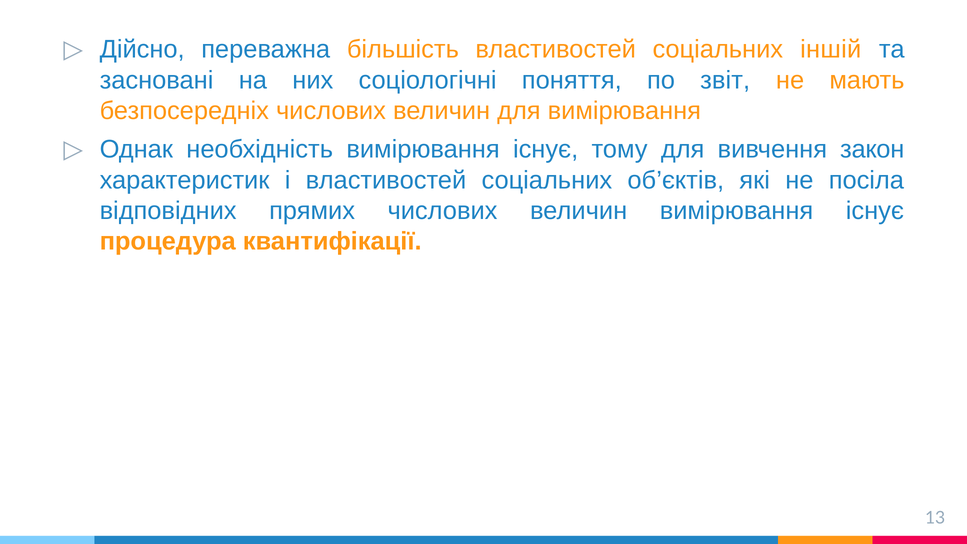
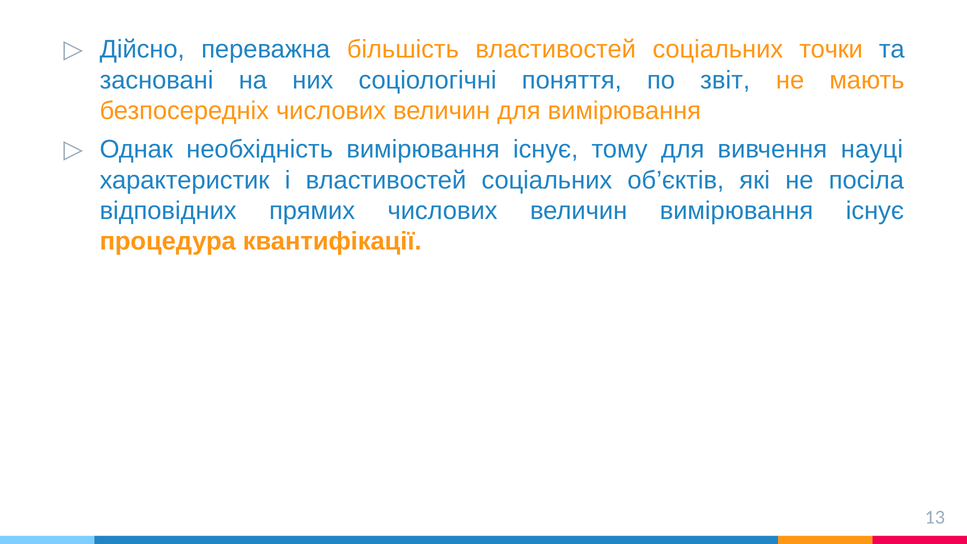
іншій: іншій -> точки
закон: закон -> науці
